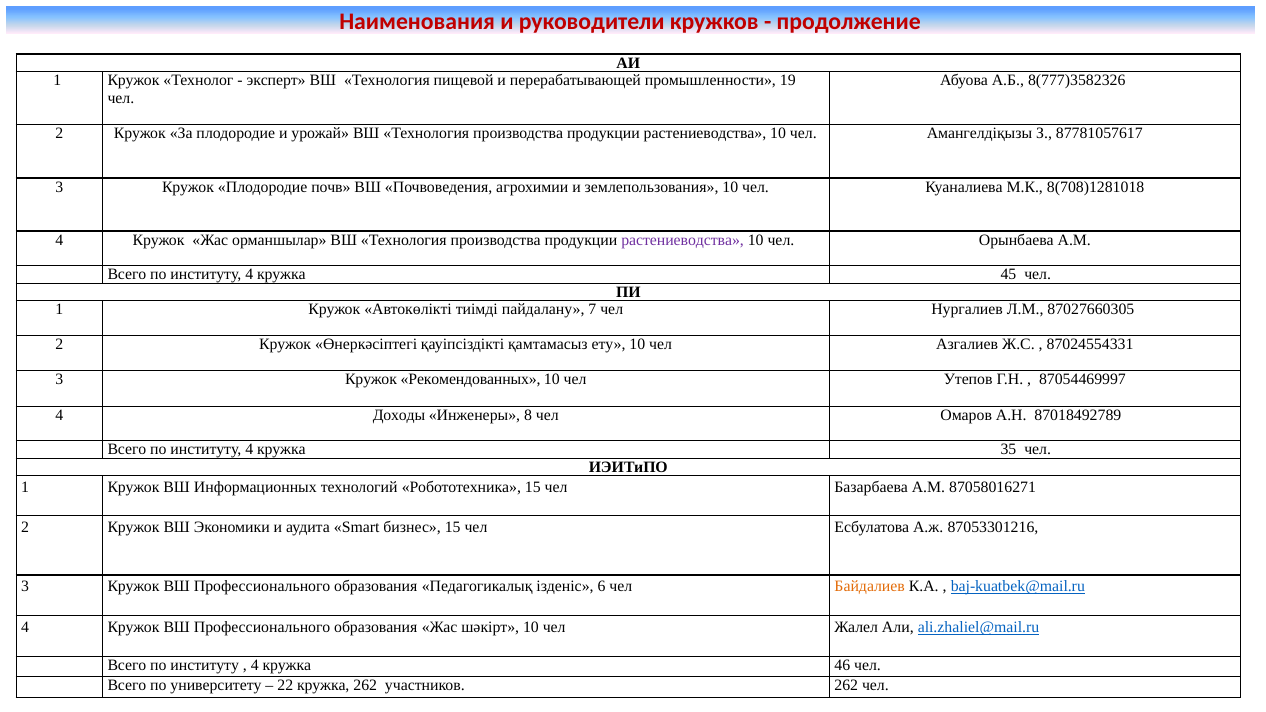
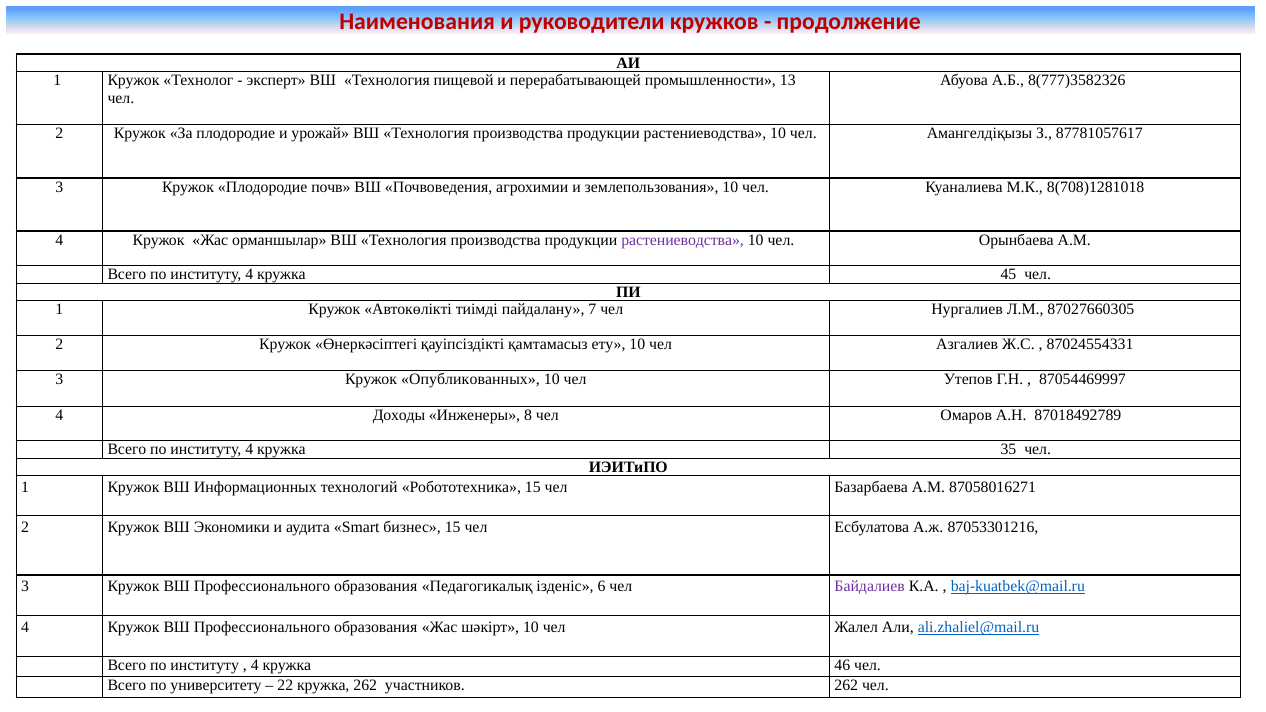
19: 19 -> 13
Рекомендованных: Рекомендованных -> Опубликованных
Байдалиев colour: orange -> purple
